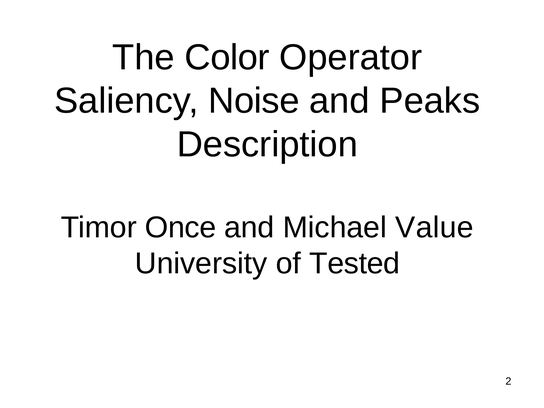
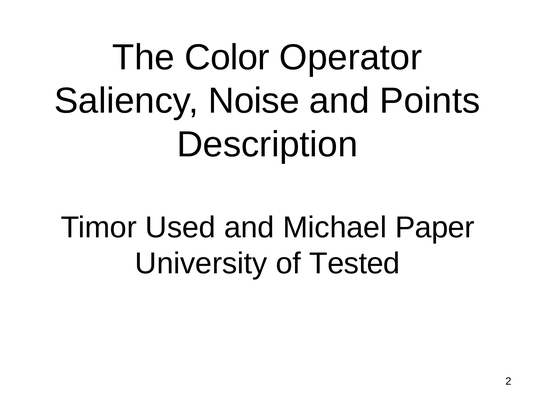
Peaks: Peaks -> Points
Once: Once -> Used
Value: Value -> Paper
